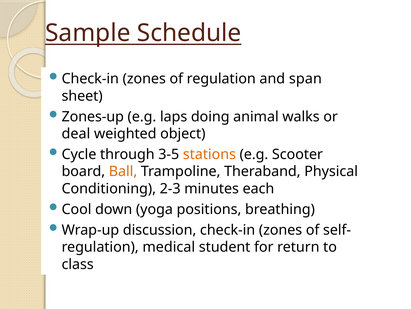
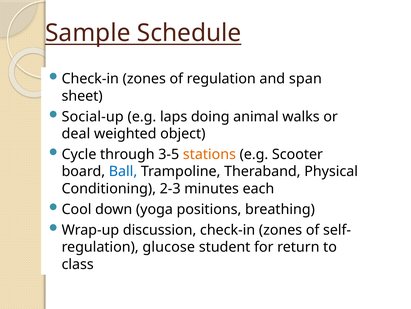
Zones-up: Zones-up -> Social-up
Ball colour: orange -> blue
medical: medical -> glucose
